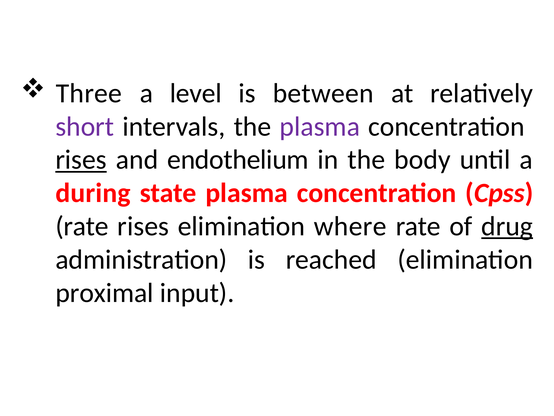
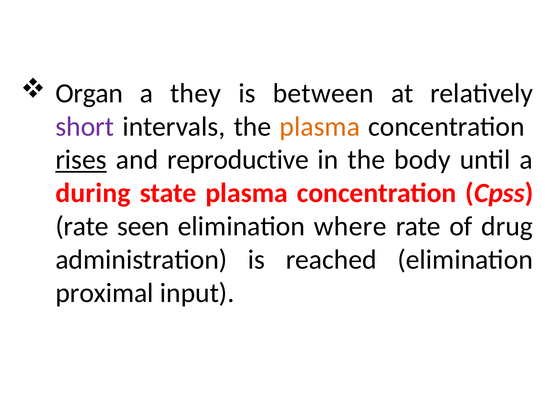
Three: Three -> Organ
level: level -> they
plasma at (320, 126) colour: purple -> orange
endothelium: endothelium -> reproductive
rate rises: rises -> seen
drug underline: present -> none
